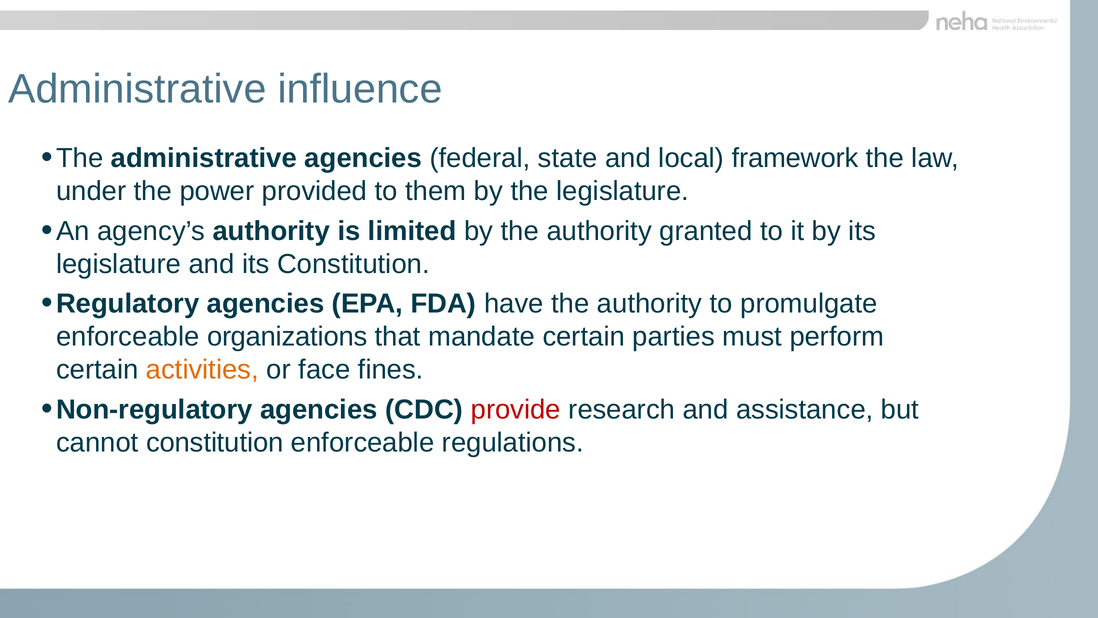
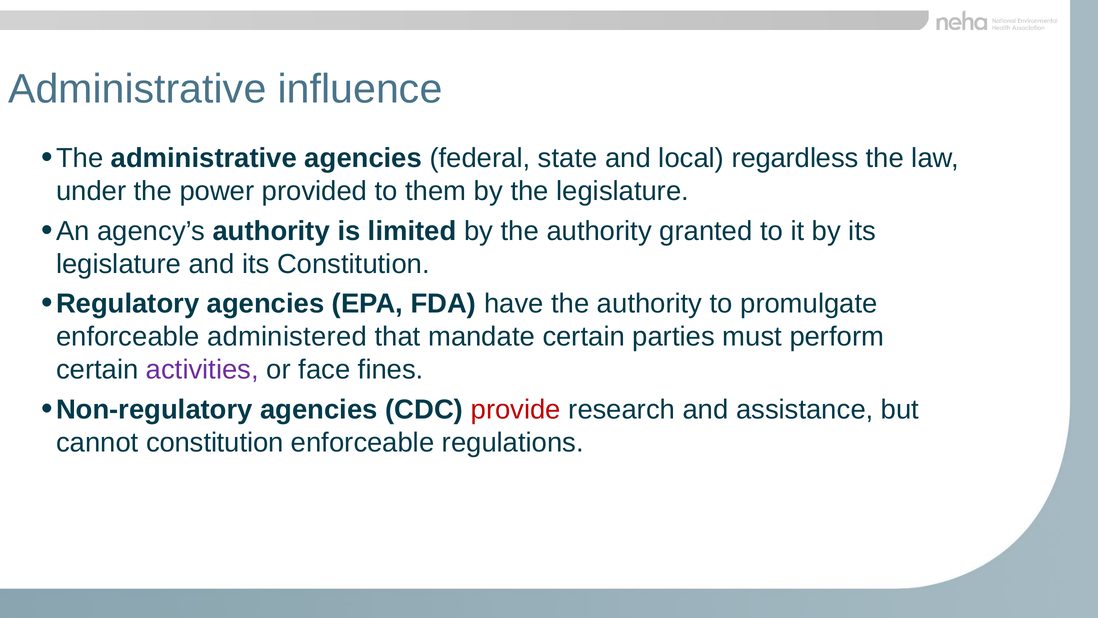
framework: framework -> regardless
organizations: organizations -> administered
activities colour: orange -> purple
